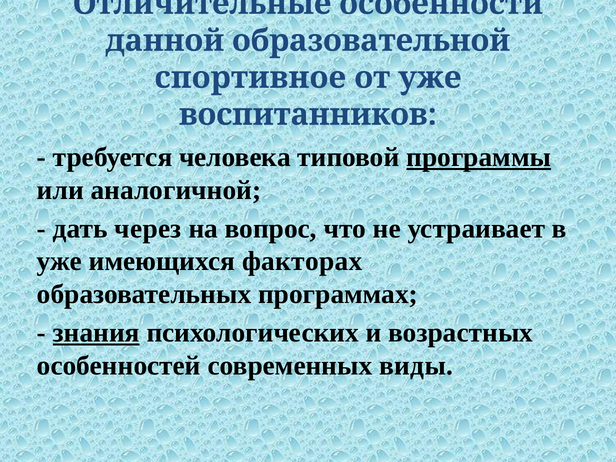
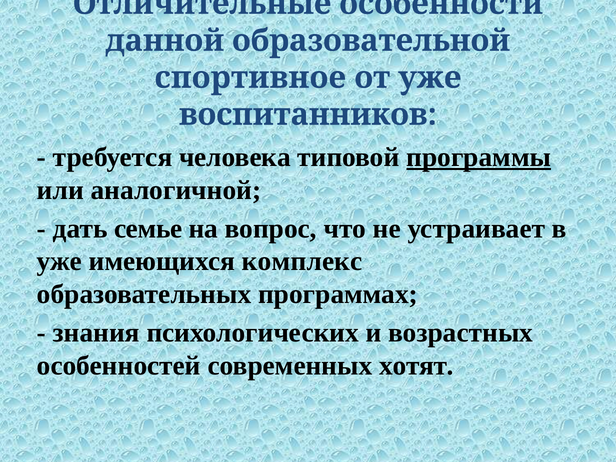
через: через -> семье
факторах: факторах -> комплекс
знания underline: present -> none
виды: виды -> хотят
